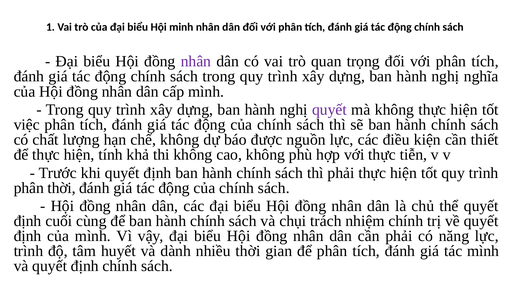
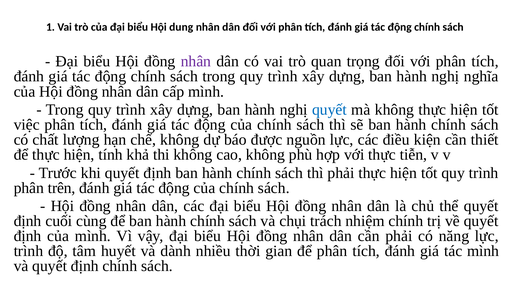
minh: minh -> dung
quyết at (329, 110) colour: purple -> blue
phân thời: thời -> trên
